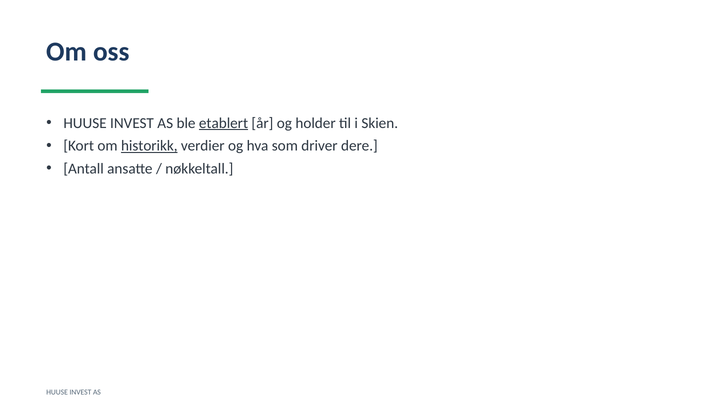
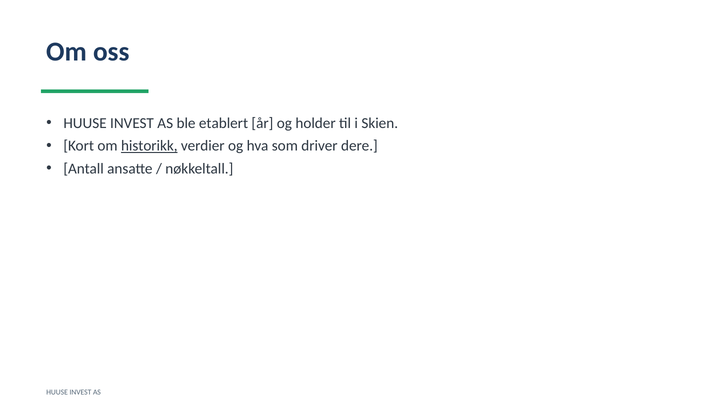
etablert underline: present -> none
